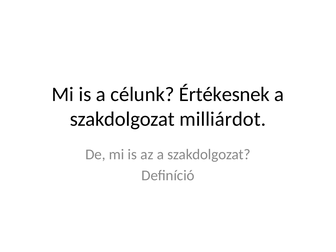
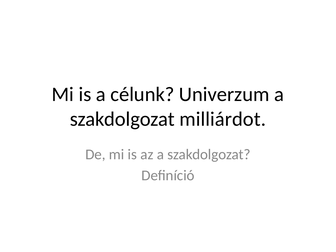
Értékesnek: Értékesnek -> Univerzum
